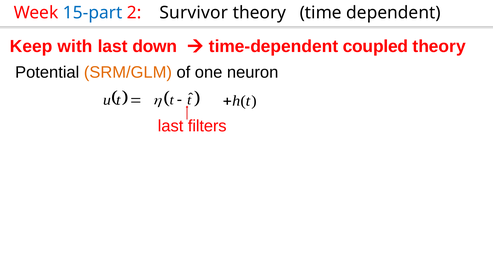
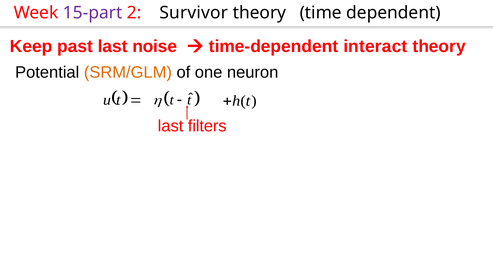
15-part colour: blue -> purple
with: with -> past
down: down -> noise
coupled: coupled -> interact
